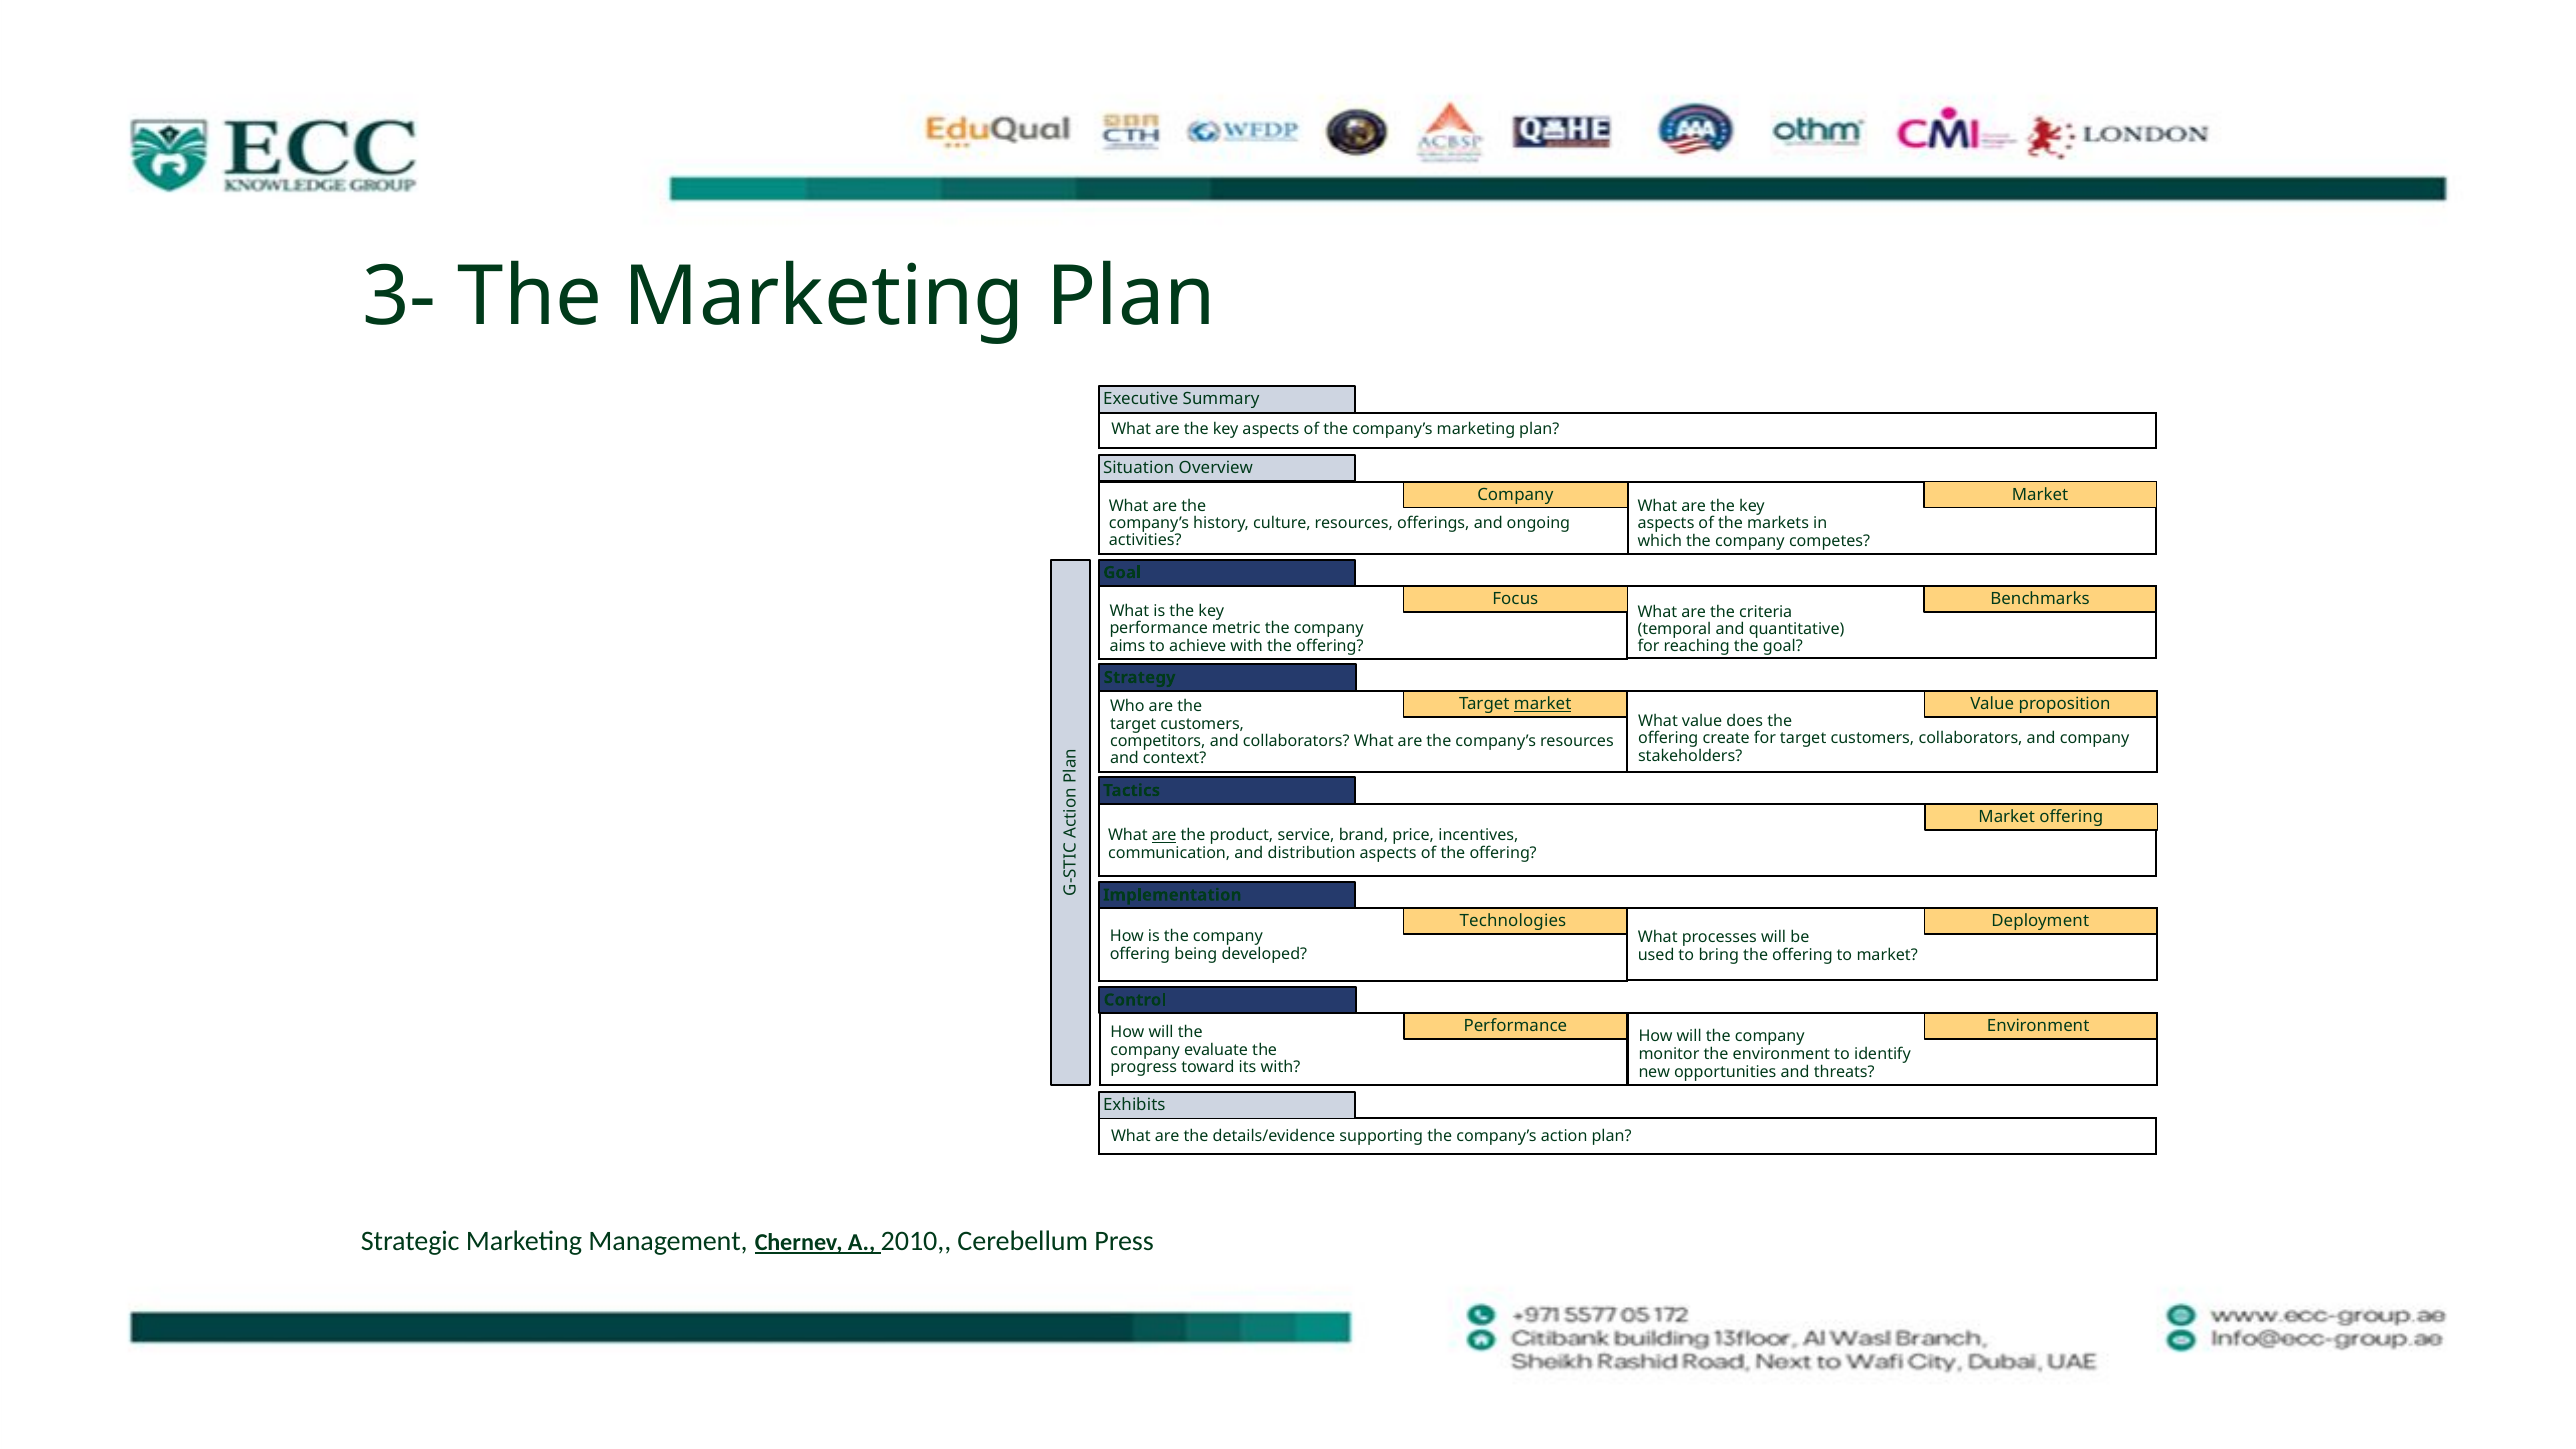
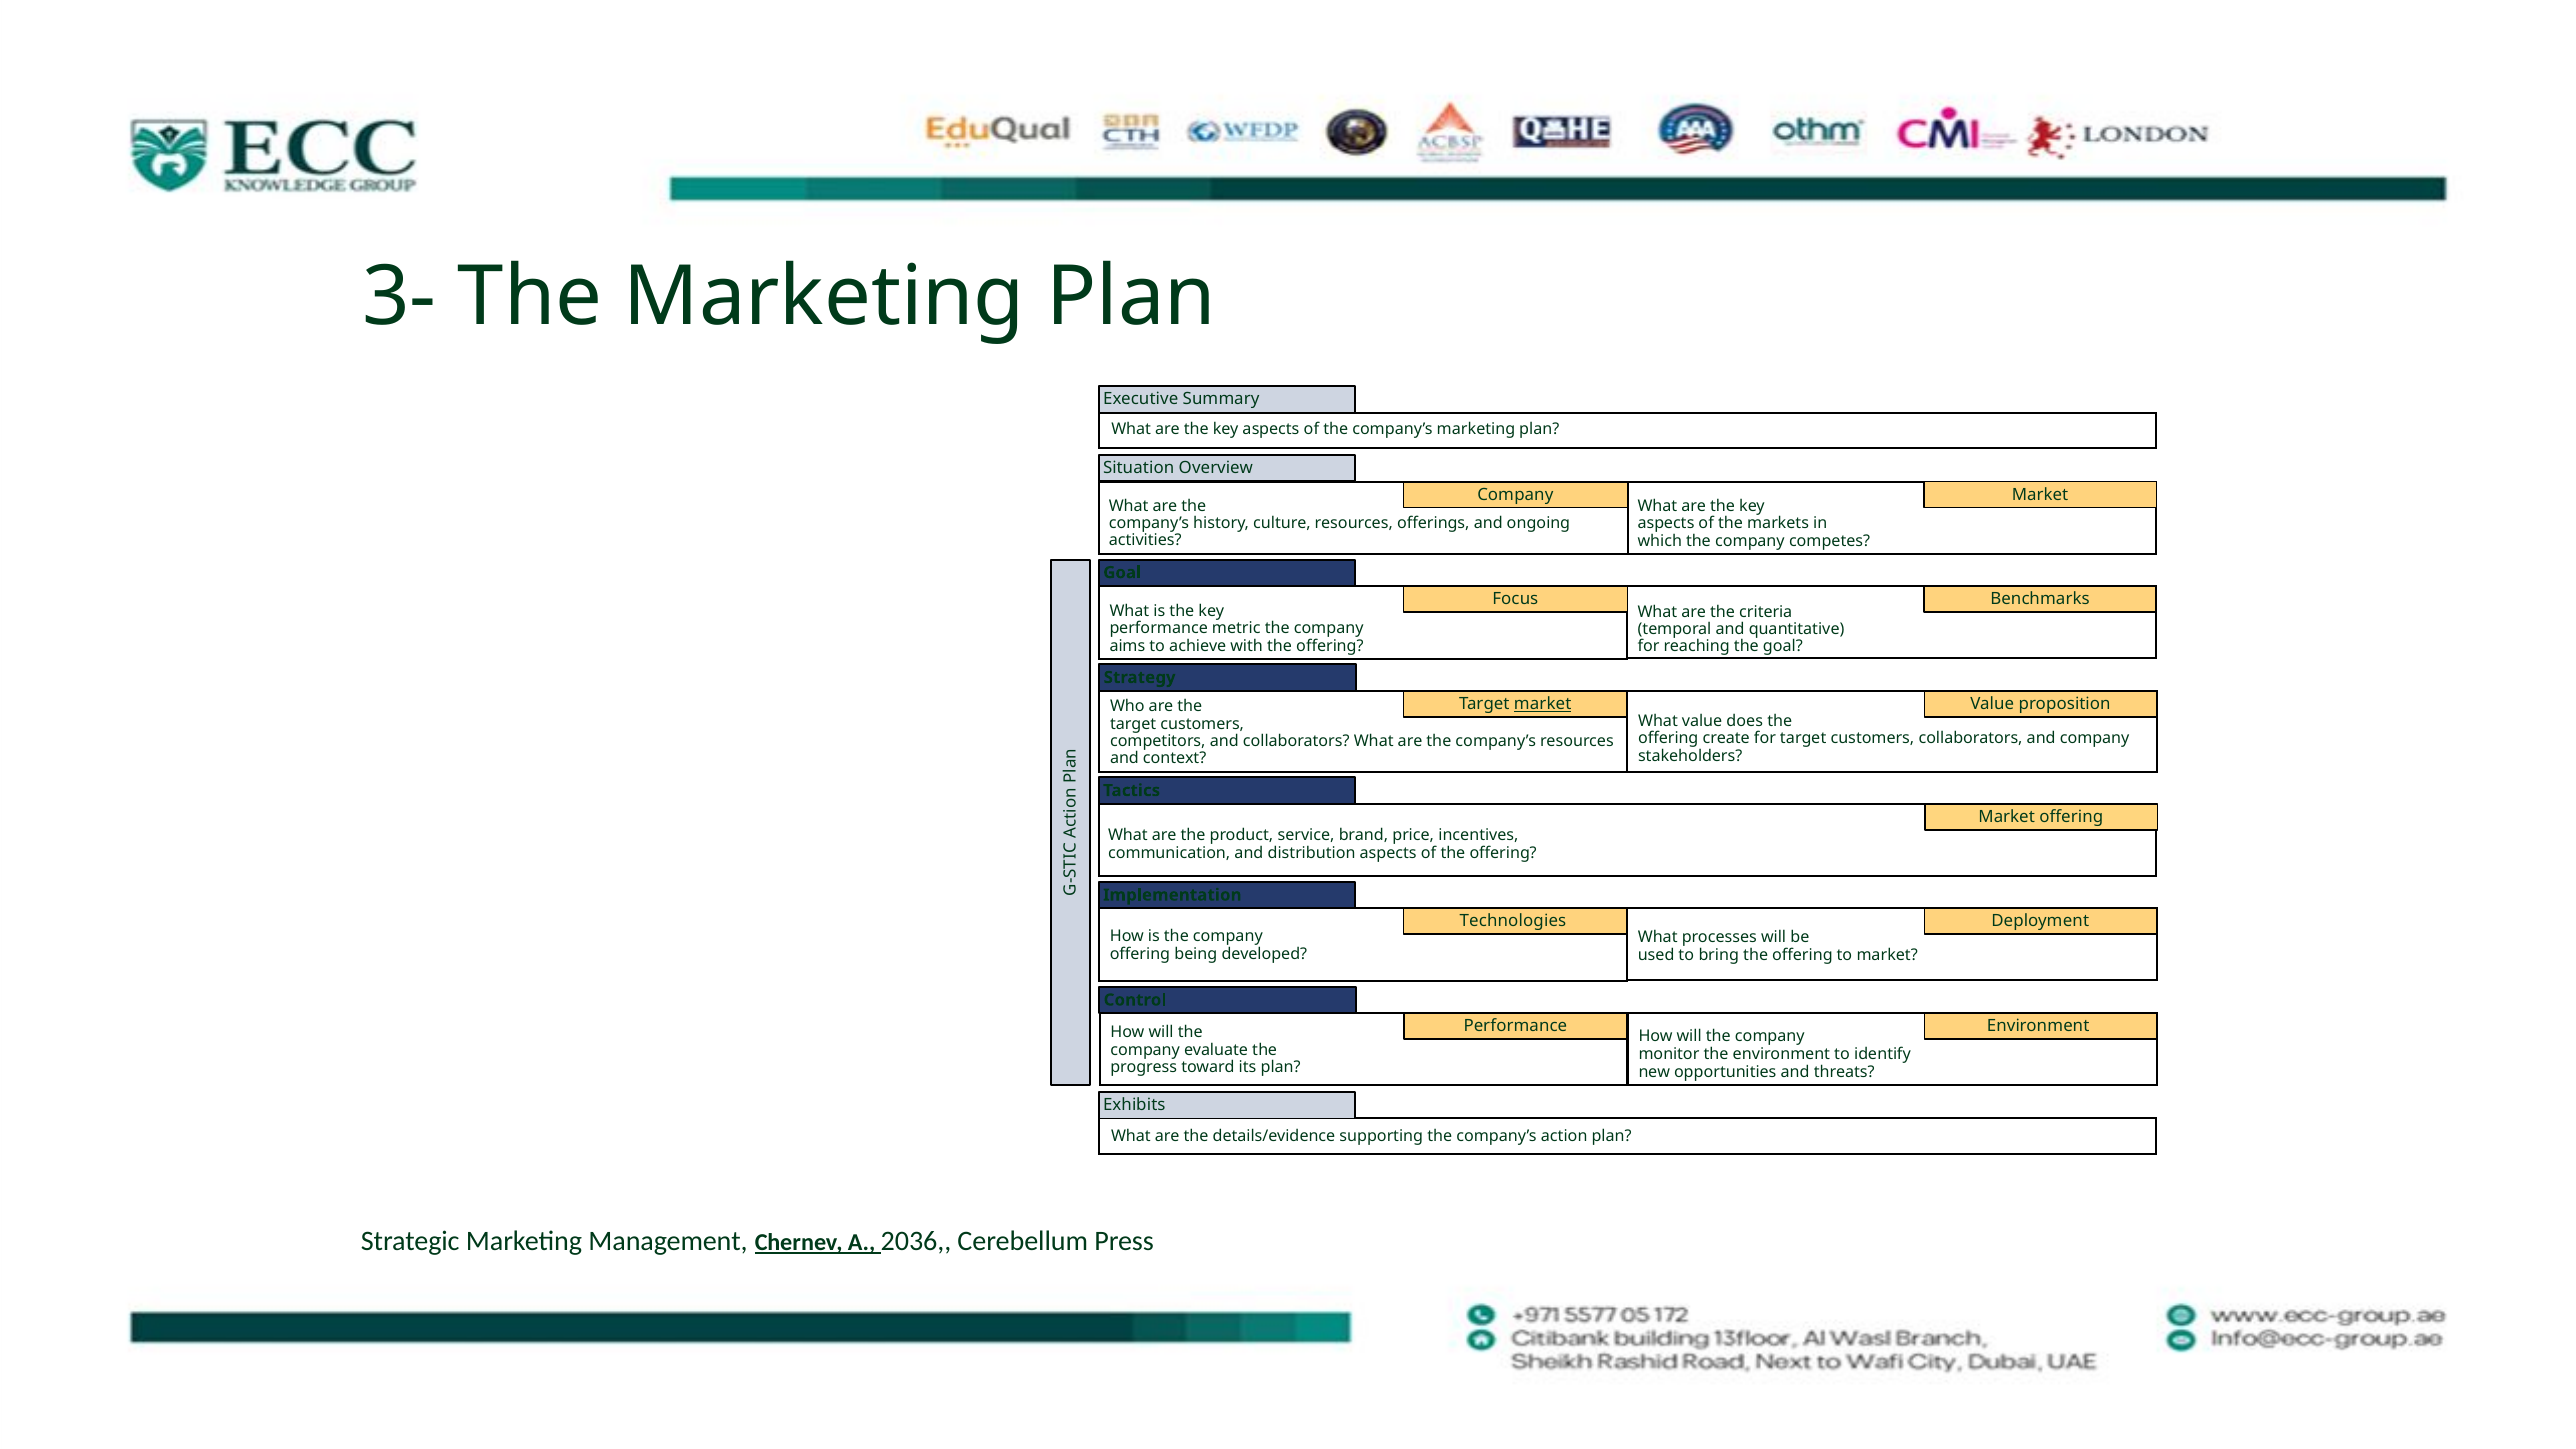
are at (1164, 835) underline: present -> none
its with: with -> plan
2010: 2010 -> 2036
